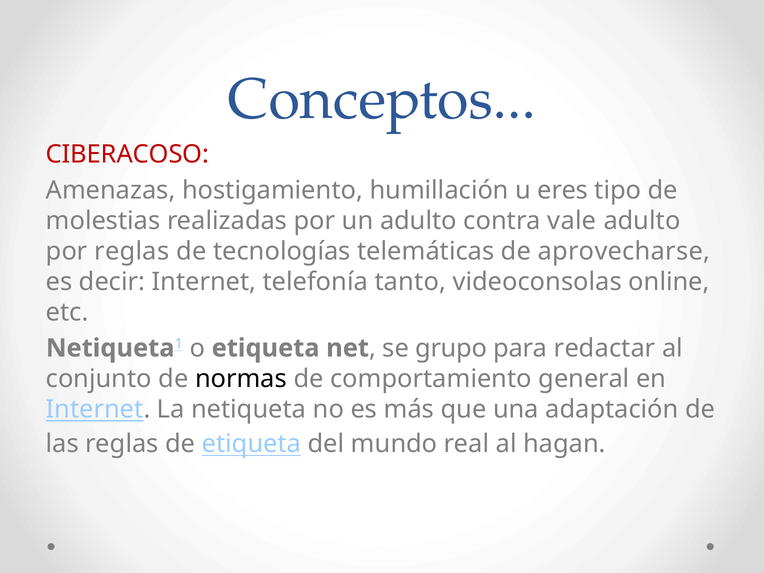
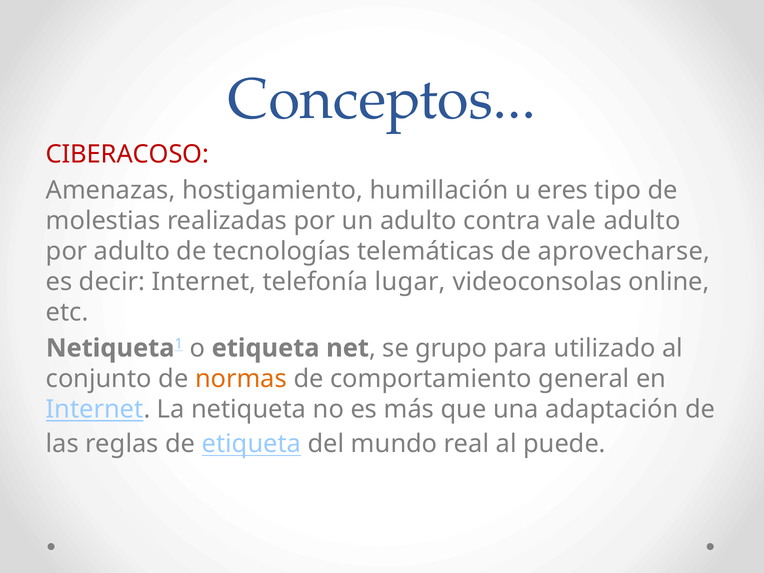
por reglas: reglas -> adulto
tanto: tanto -> lugar
redactar: redactar -> utilizado
normas colour: black -> orange
hagan: hagan -> puede
